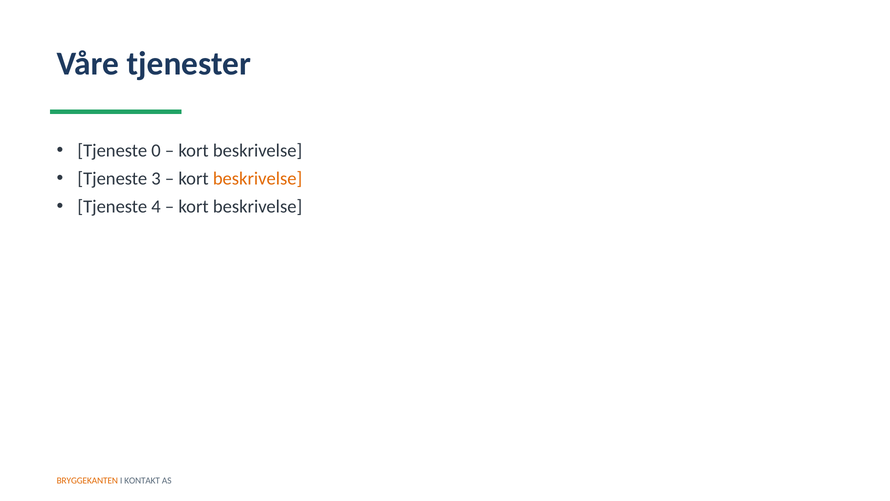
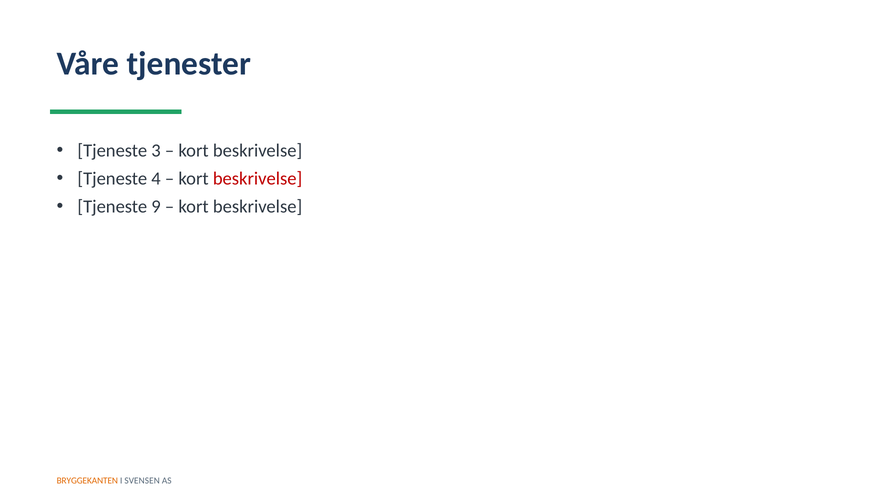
0: 0 -> 3
3: 3 -> 4
beskrivelse at (258, 179) colour: orange -> red
4: 4 -> 9
KONTAKT: KONTAKT -> SVENSEN
